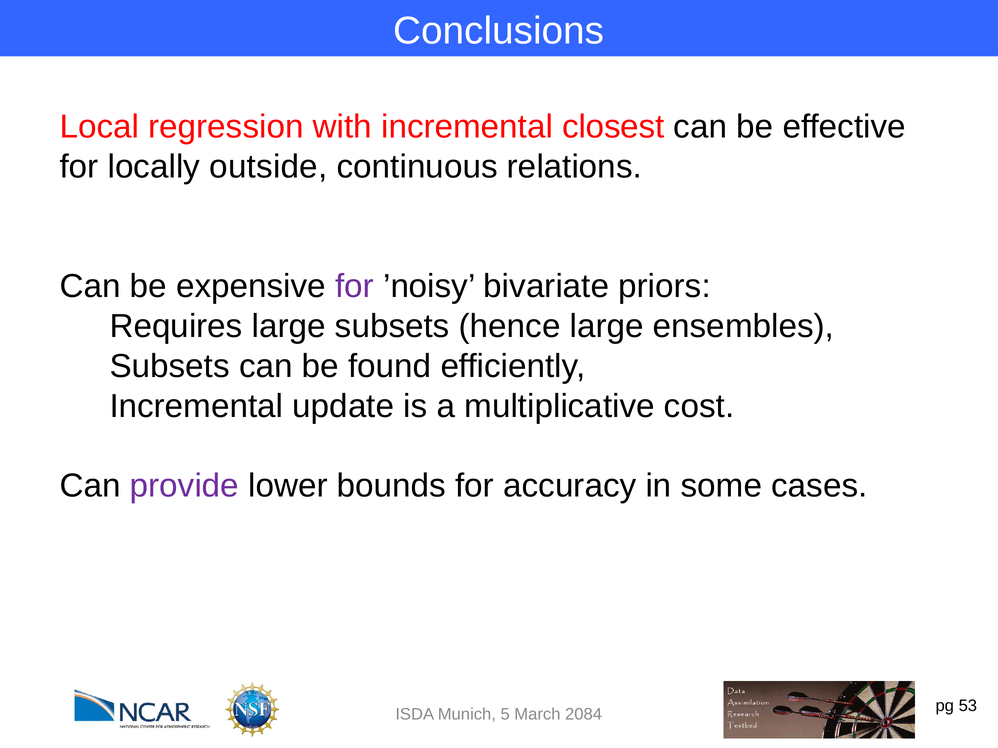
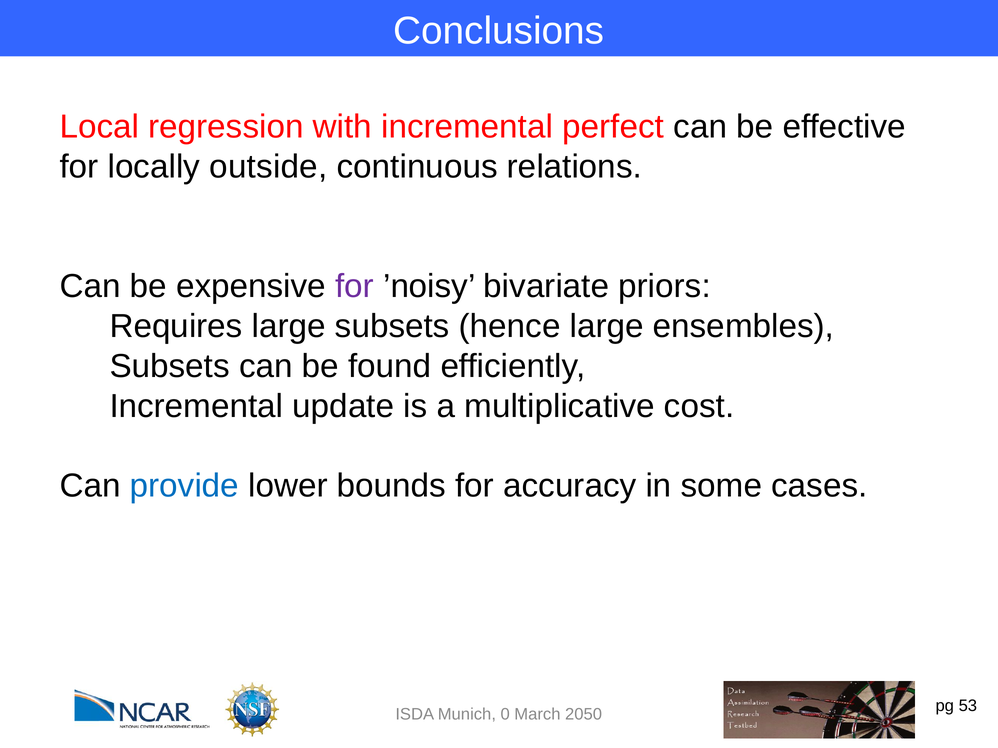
closest: closest -> perfect
provide colour: purple -> blue
5: 5 -> 0
2084: 2084 -> 2050
